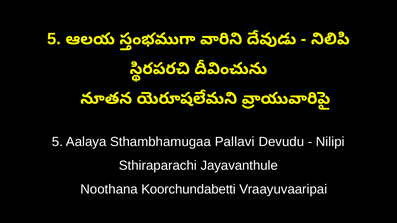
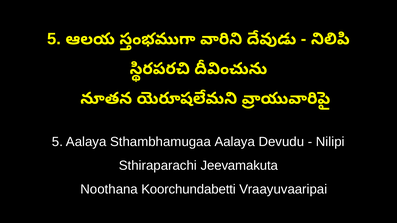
Sthambhamugaa Pallavi: Pallavi -> Aalaya
Jayavanthule: Jayavanthule -> Jeevamakuta
